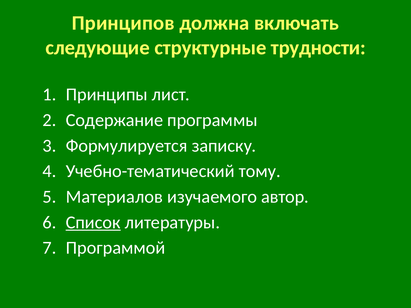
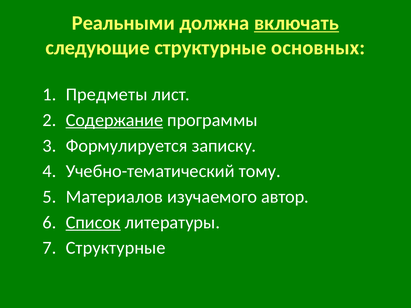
Принципов: Принципов -> Реальными
включать underline: none -> present
трудности: трудности -> основных
Принципы: Принципы -> Предметы
Содержание underline: none -> present
Программой at (116, 248): Программой -> Структурные
